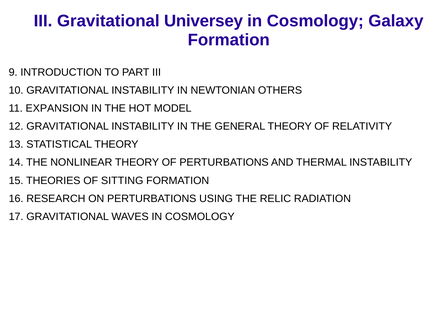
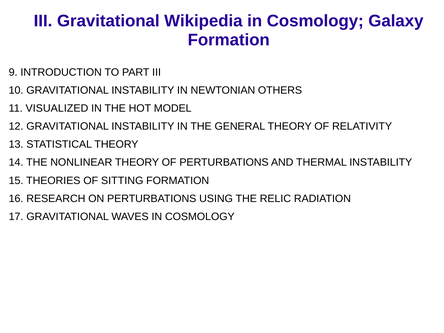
Universey: Universey -> Wikipedia
EXPANSION: EXPANSION -> VISUALIZED
